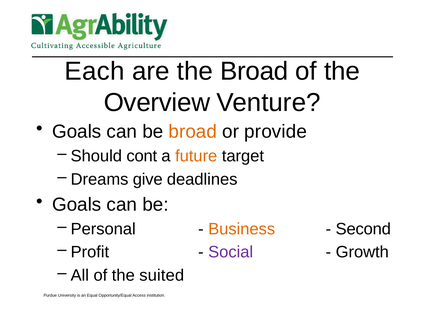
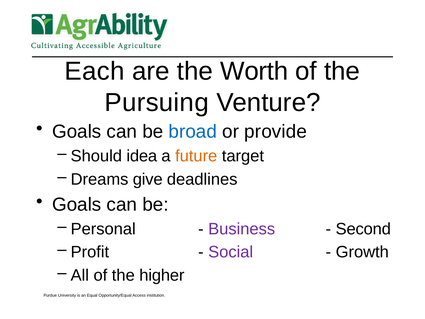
the Broad: Broad -> Worth
Overview: Overview -> Pursuing
broad at (193, 132) colour: orange -> blue
cont: cont -> idea
Business colour: orange -> purple
suited: suited -> higher
